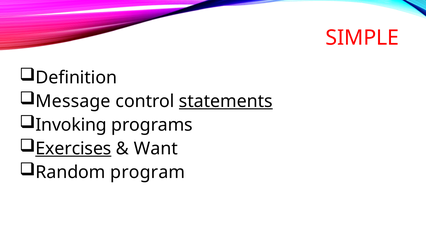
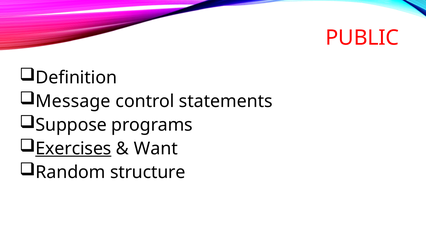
SIMPLE: SIMPLE -> PUBLIC
statements underline: present -> none
Invoking: Invoking -> Suppose
program: program -> structure
